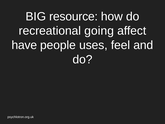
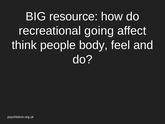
have: have -> think
uses: uses -> body
